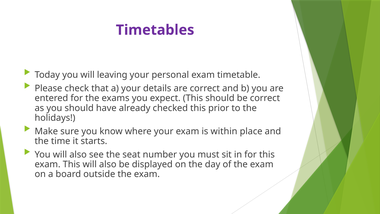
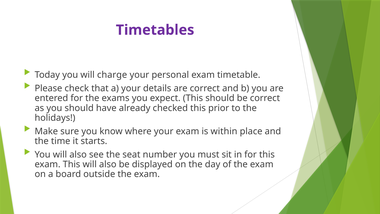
leaving: leaving -> charge
